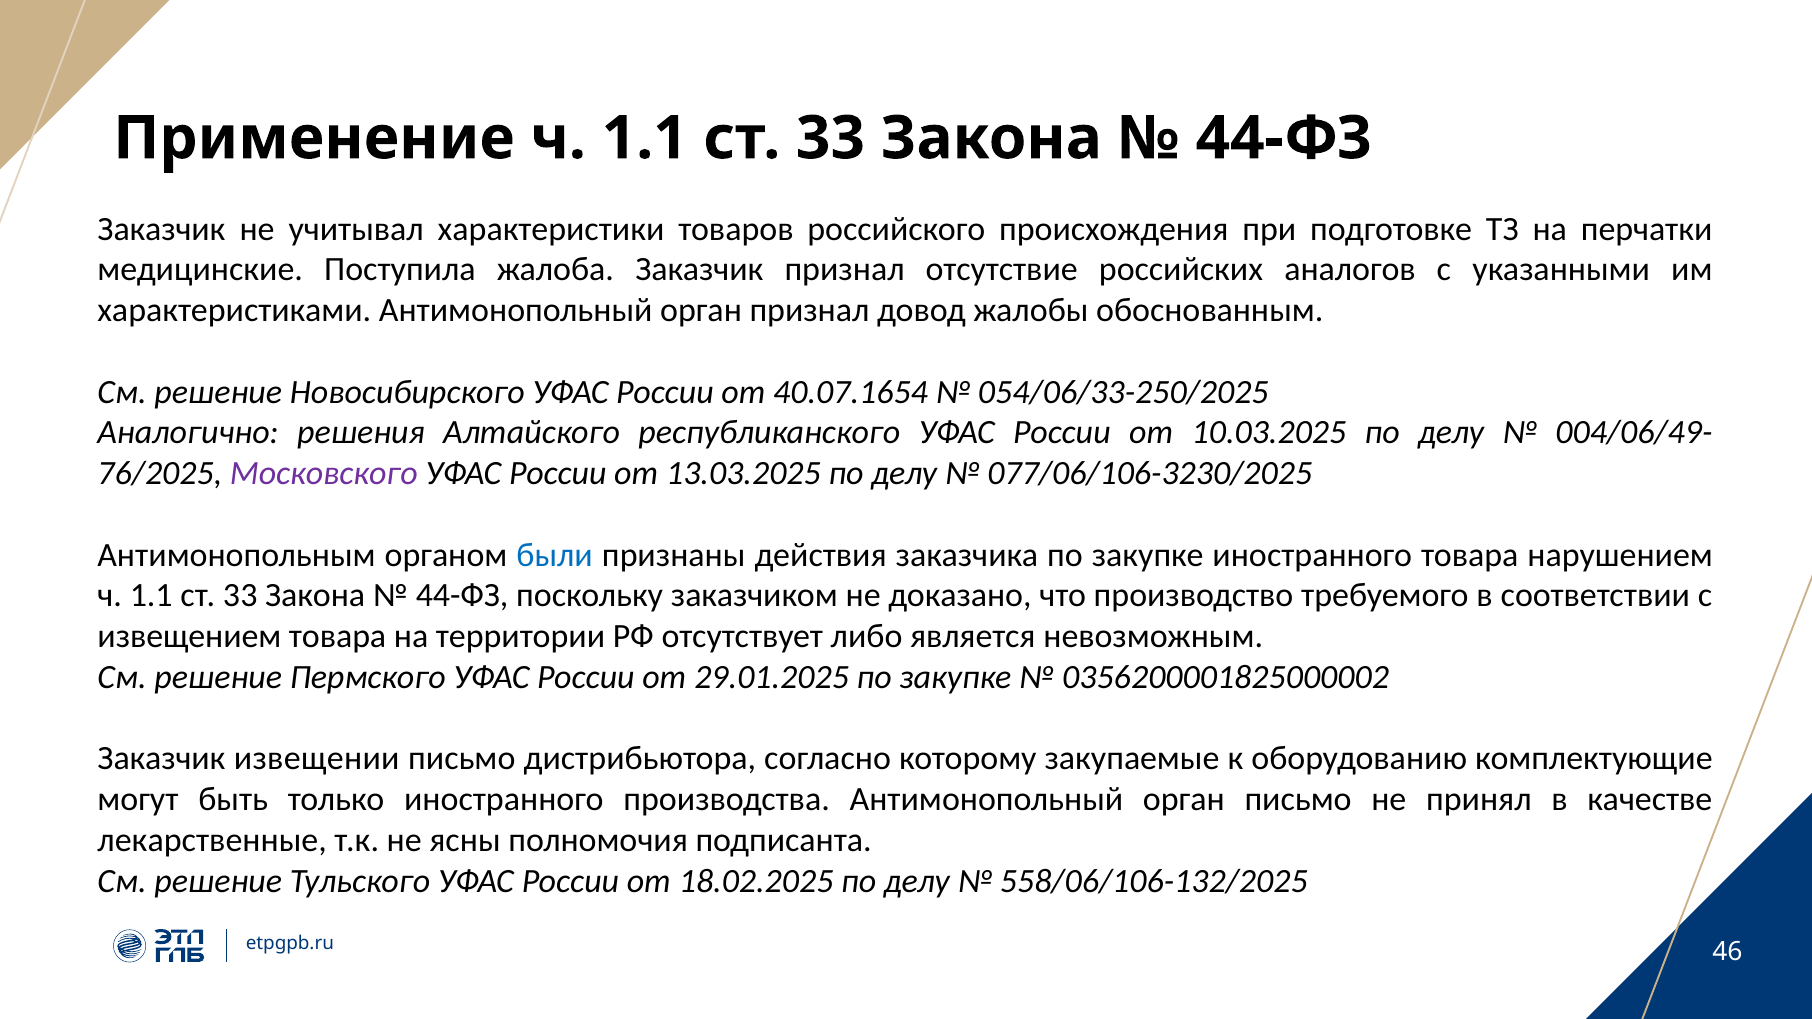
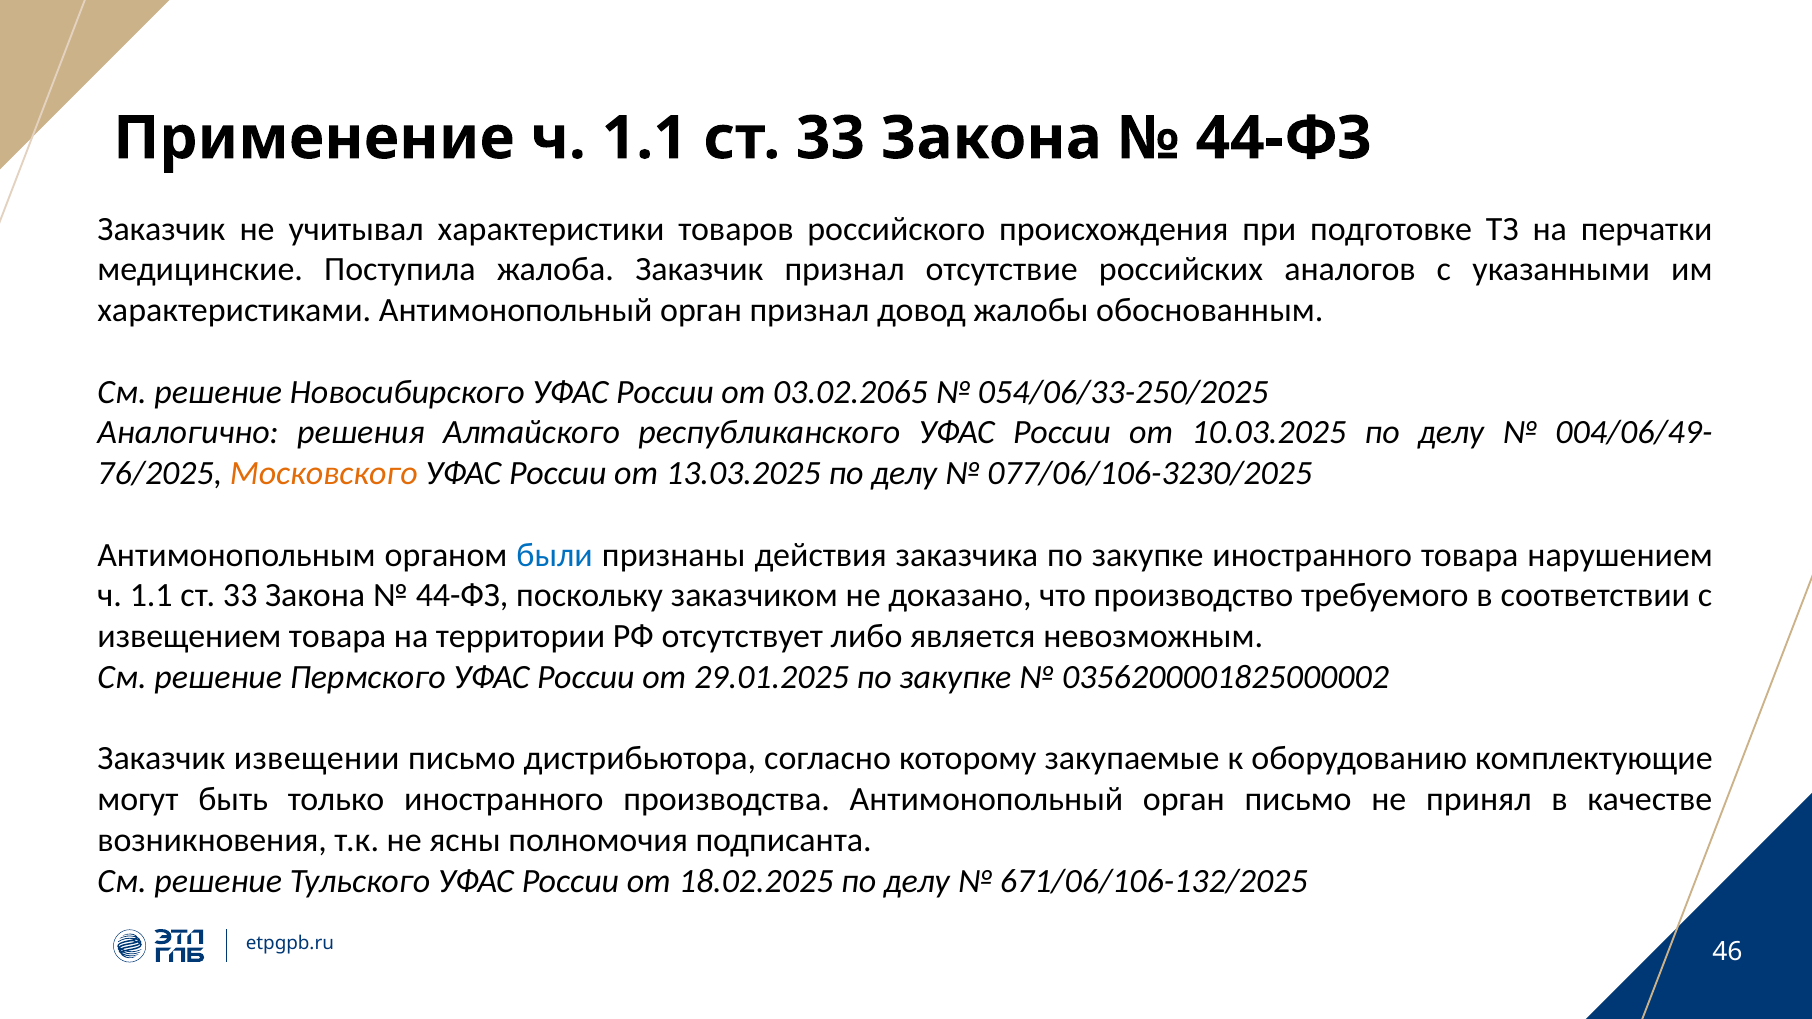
40.07.1654: 40.07.1654 -> 03.02.2065
Московского colour: purple -> orange
лекарственные: лекарственные -> возникновения
558/06/106-132/2025: 558/06/106-132/2025 -> 671/06/106-132/2025
